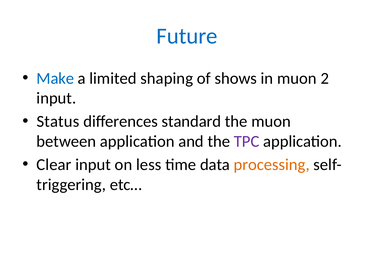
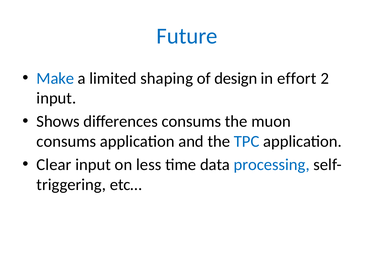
shows: shows -> design
in muon: muon -> effort
Status: Status -> Shows
differences standard: standard -> consums
between at (66, 142): between -> consums
TPC colour: purple -> blue
processing colour: orange -> blue
